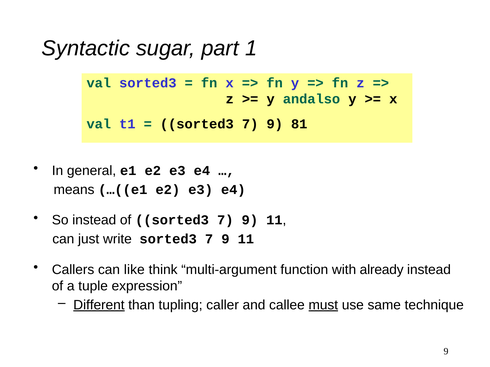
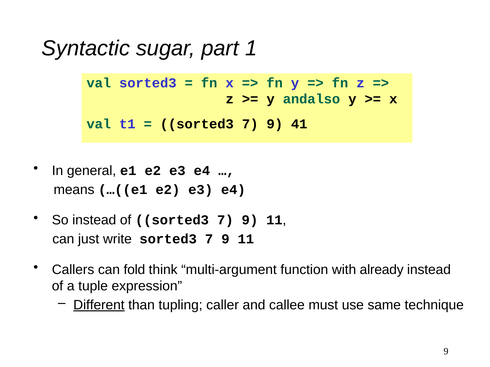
81: 81 -> 41
like: like -> fold
must underline: present -> none
